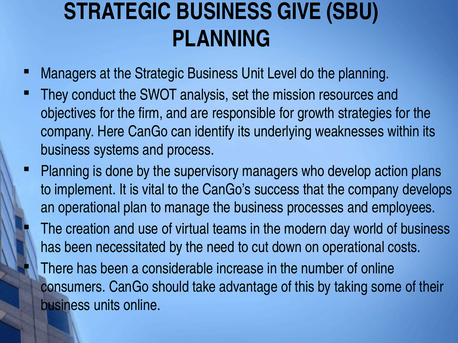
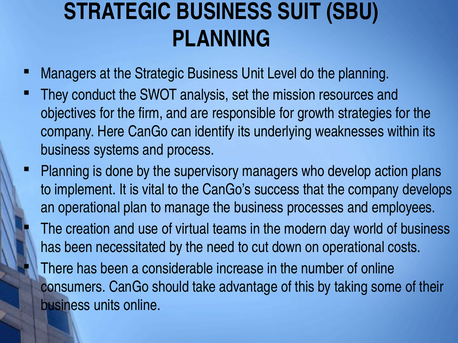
GIVE: GIVE -> SUIT
